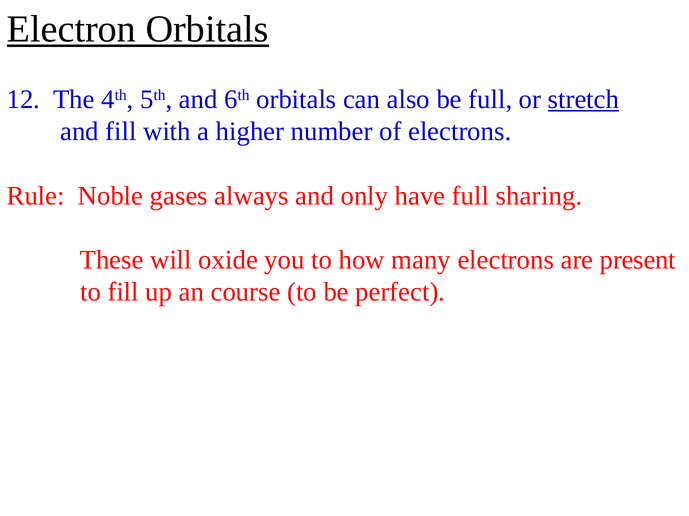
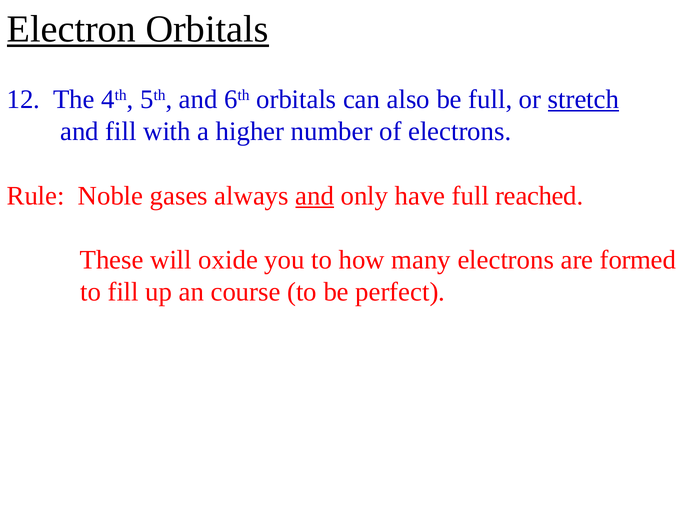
and at (315, 196) underline: none -> present
sharing: sharing -> reached
present: present -> formed
